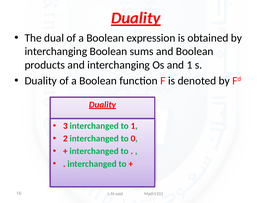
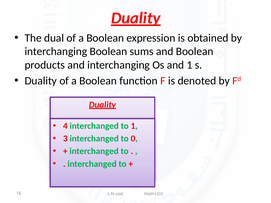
3: 3 -> 4
2: 2 -> 3
